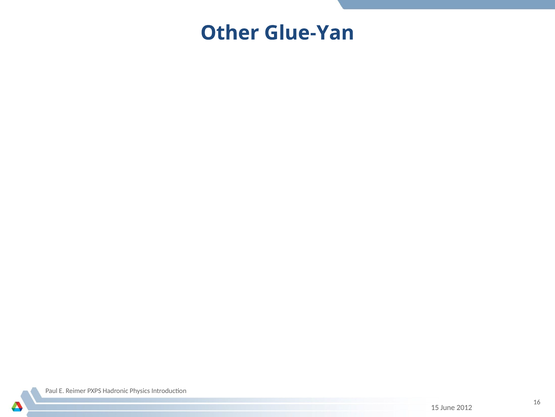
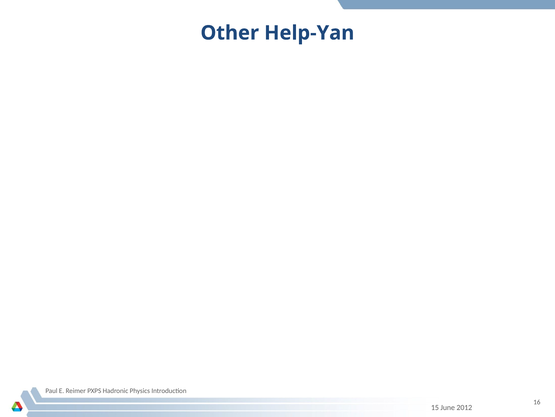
Glue-Yan: Glue-Yan -> Help-Yan
